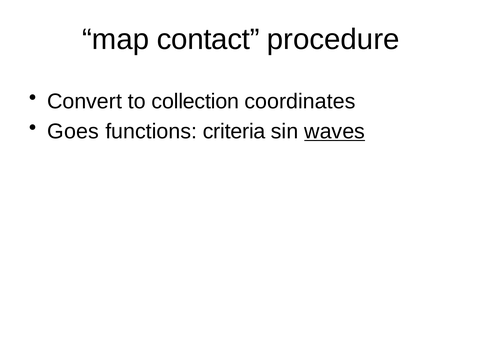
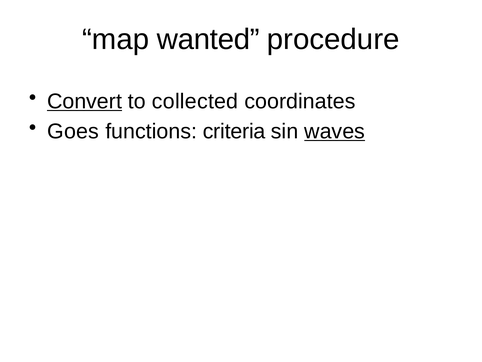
contact: contact -> wanted
Convert underline: none -> present
collection: collection -> collected
